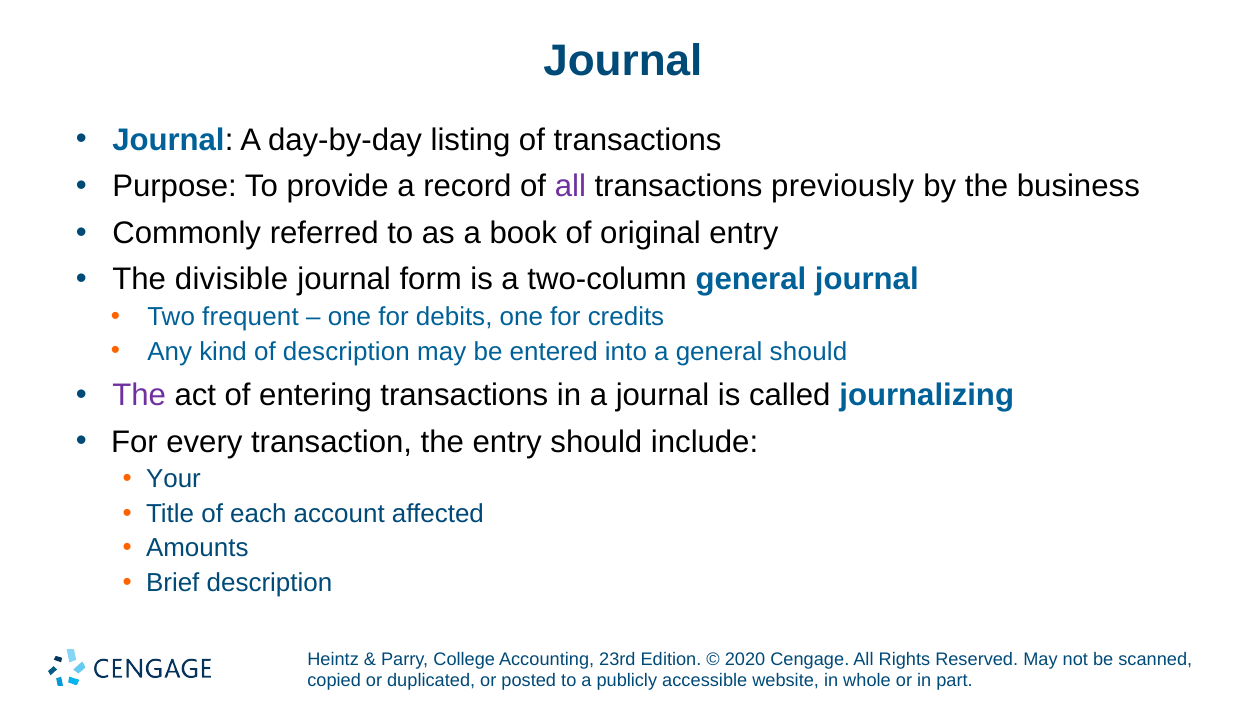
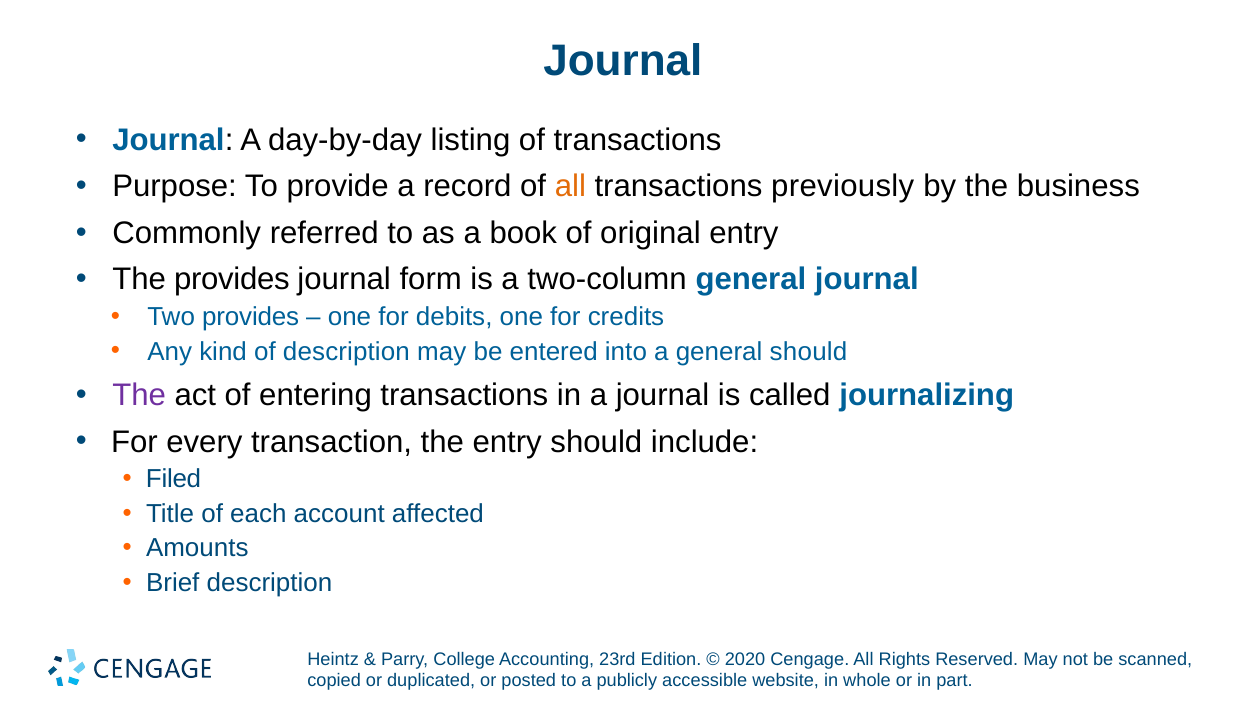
all at (570, 186) colour: purple -> orange
The divisible: divisible -> provides
Two frequent: frequent -> provides
Your: Your -> Filed
